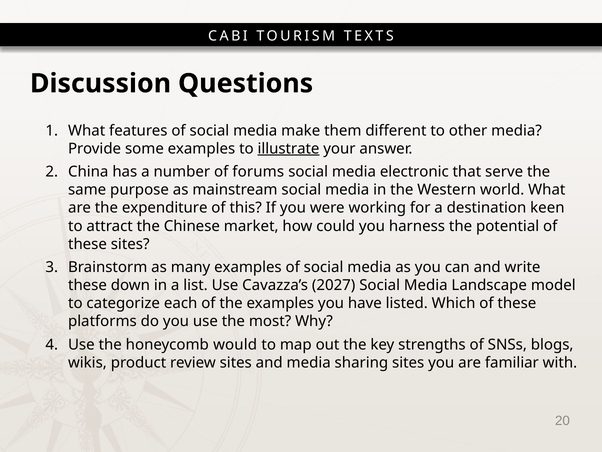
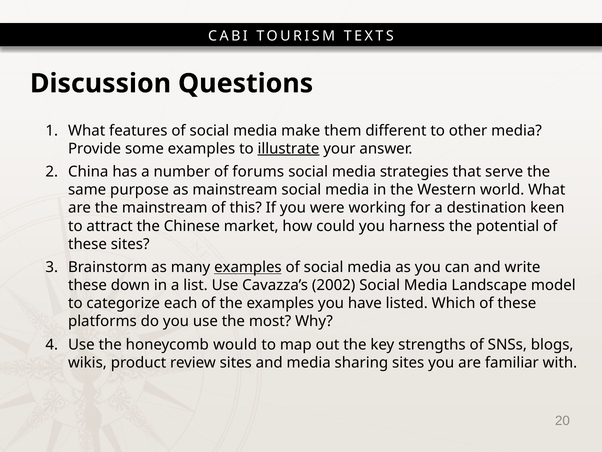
electronic: electronic -> strategies
the expenditure: expenditure -> mainstream
examples at (248, 267) underline: none -> present
2027: 2027 -> 2002
